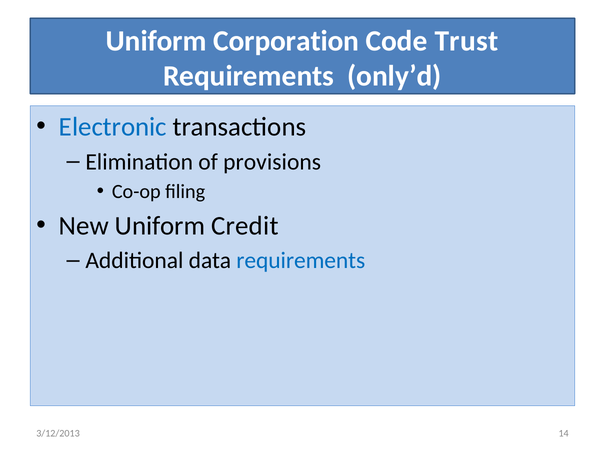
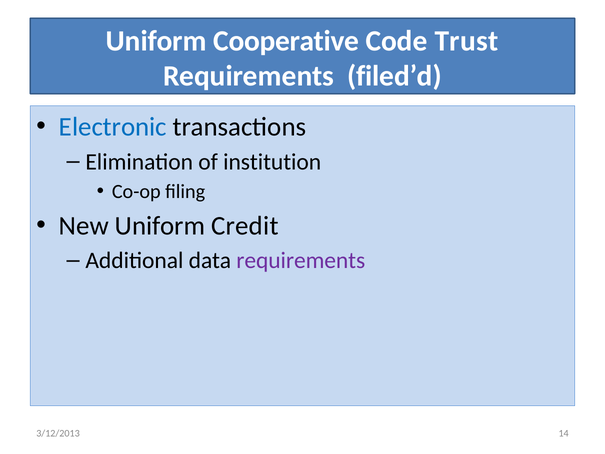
Corporation: Corporation -> Cooperative
only’d: only’d -> filed’d
provisions: provisions -> institution
requirements at (301, 261) colour: blue -> purple
